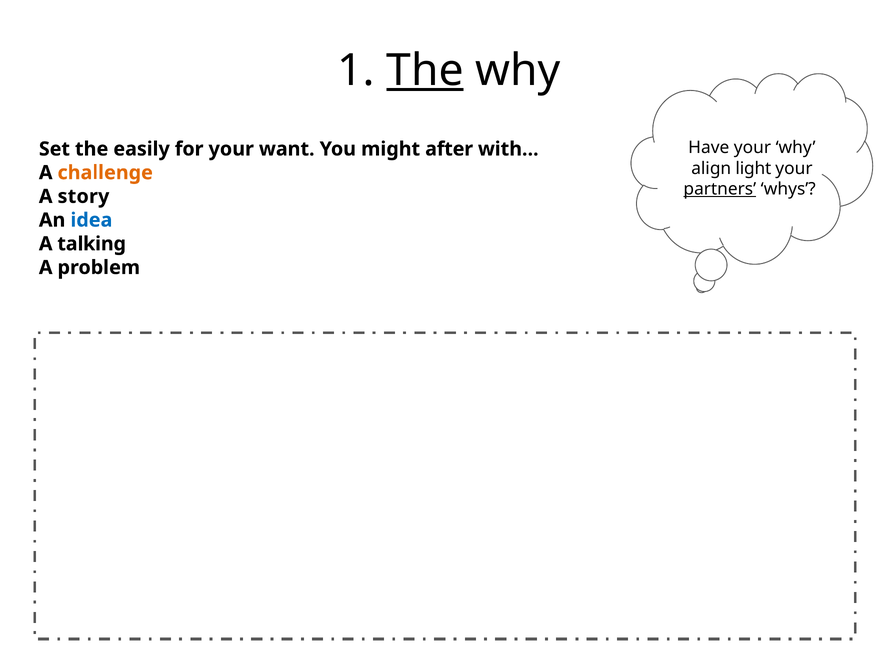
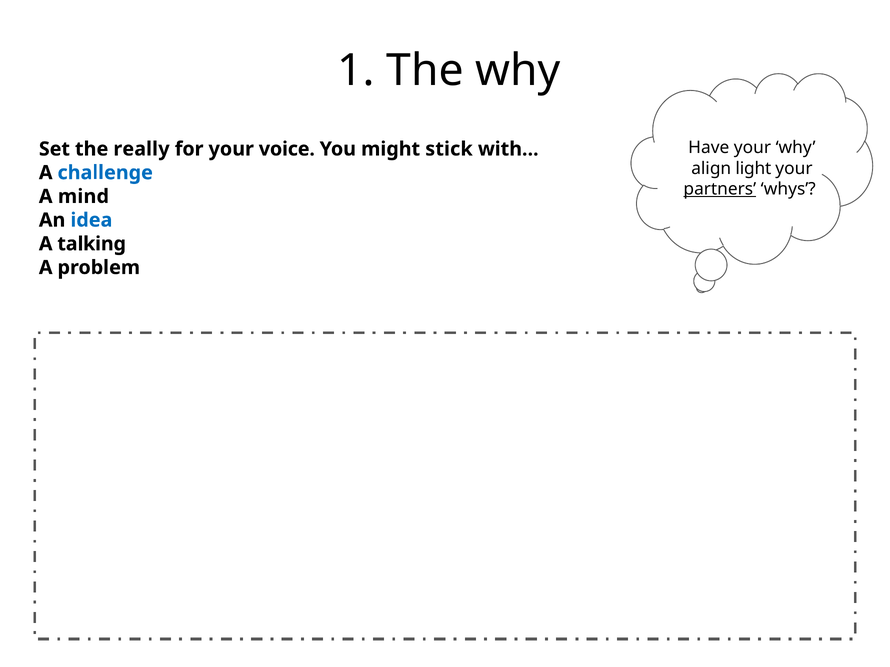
The at (425, 70) underline: present -> none
easily: easily -> really
want: want -> voice
after: after -> stick
challenge colour: orange -> blue
story: story -> mind
